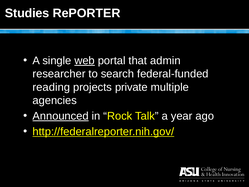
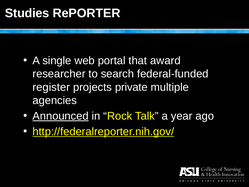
web underline: present -> none
admin: admin -> award
reading: reading -> register
